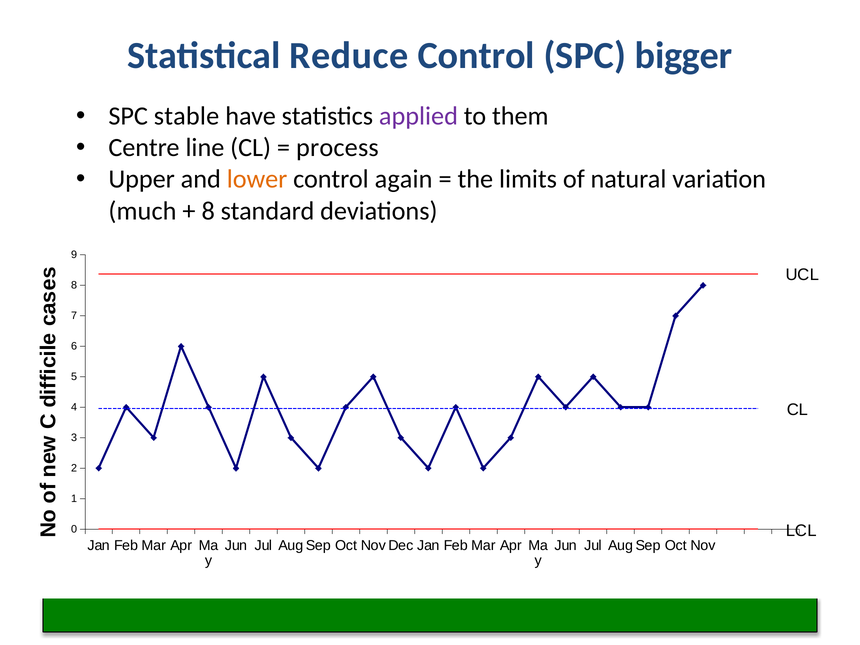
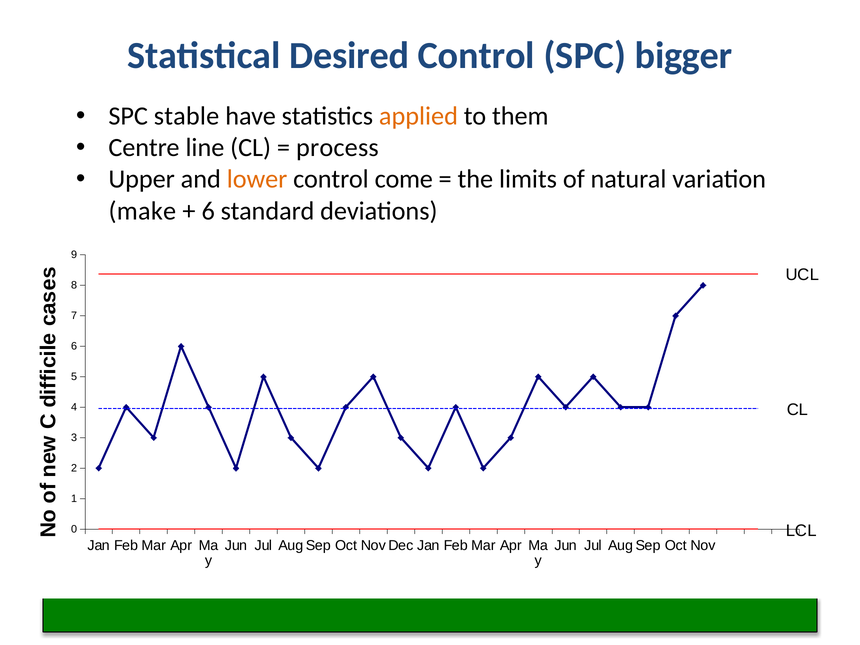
Reduce: Reduce -> Desired
applied colour: purple -> orange
again: again -> come
much: much -> make
8 at (208, 211): 8 -> 6
